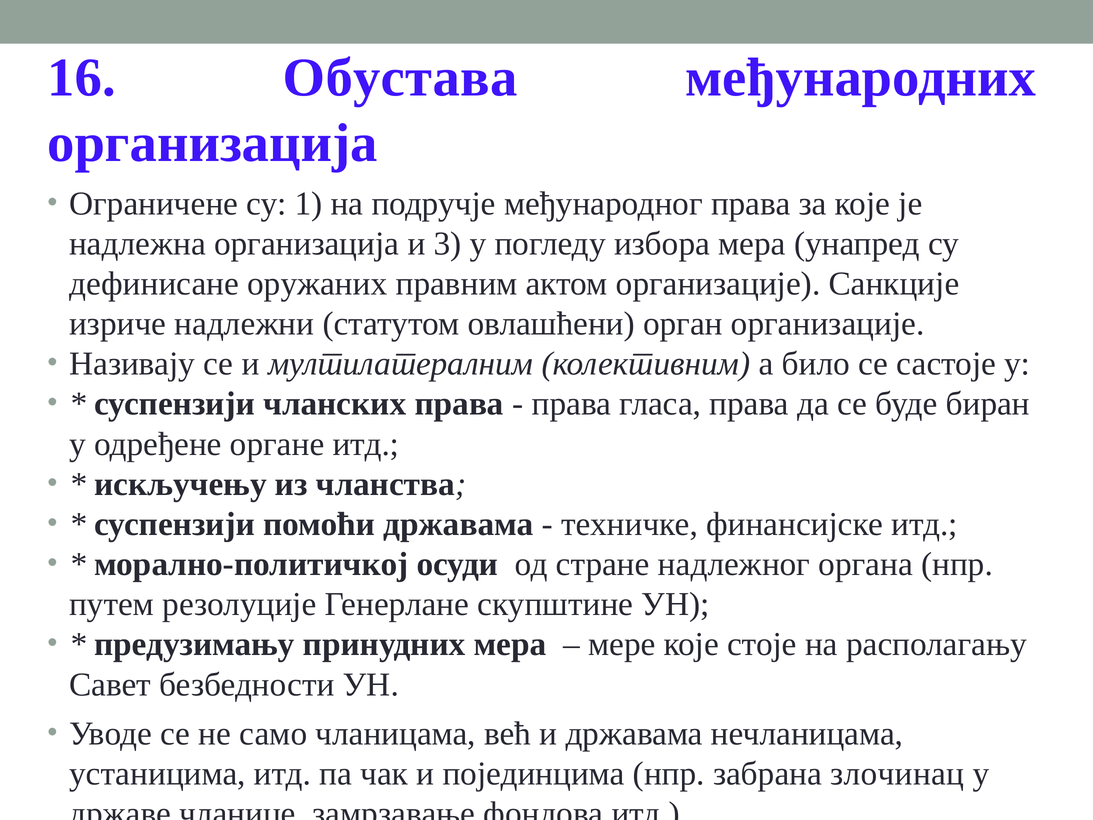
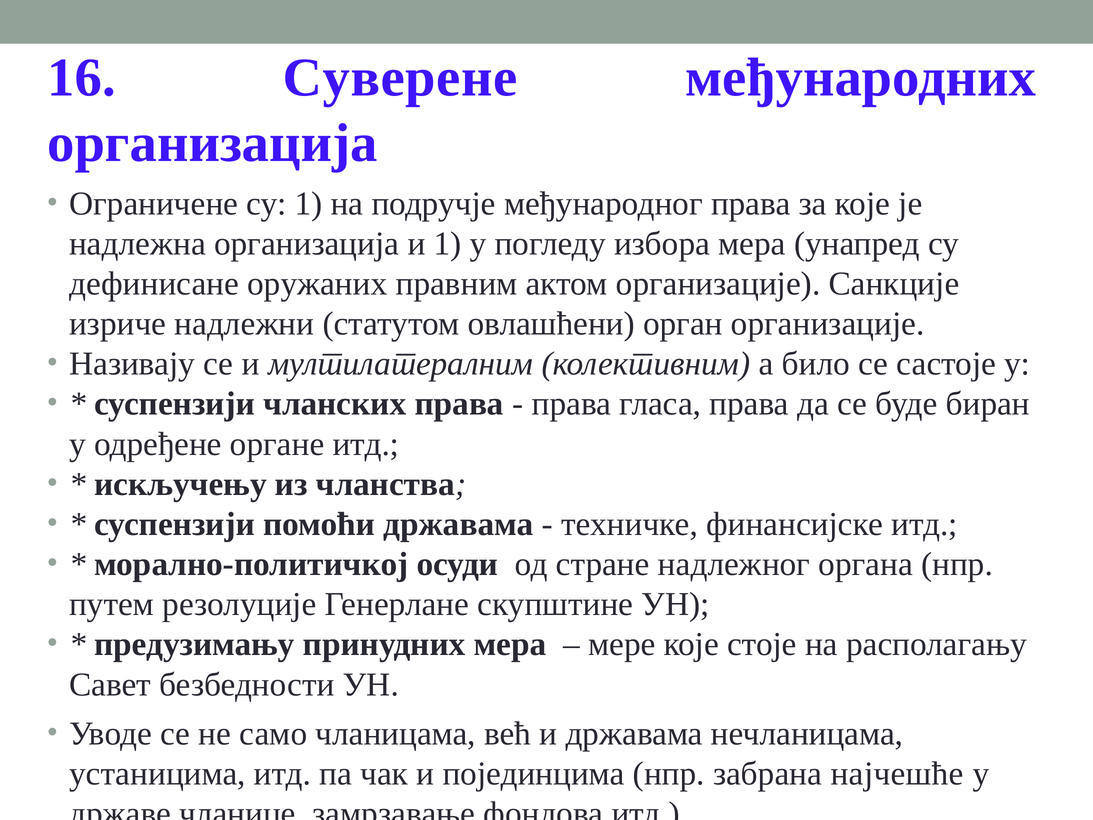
Обустава: Обустава -> Суверене
и 3: 3 -> 1
злочинац: злочинац -> најчешће
